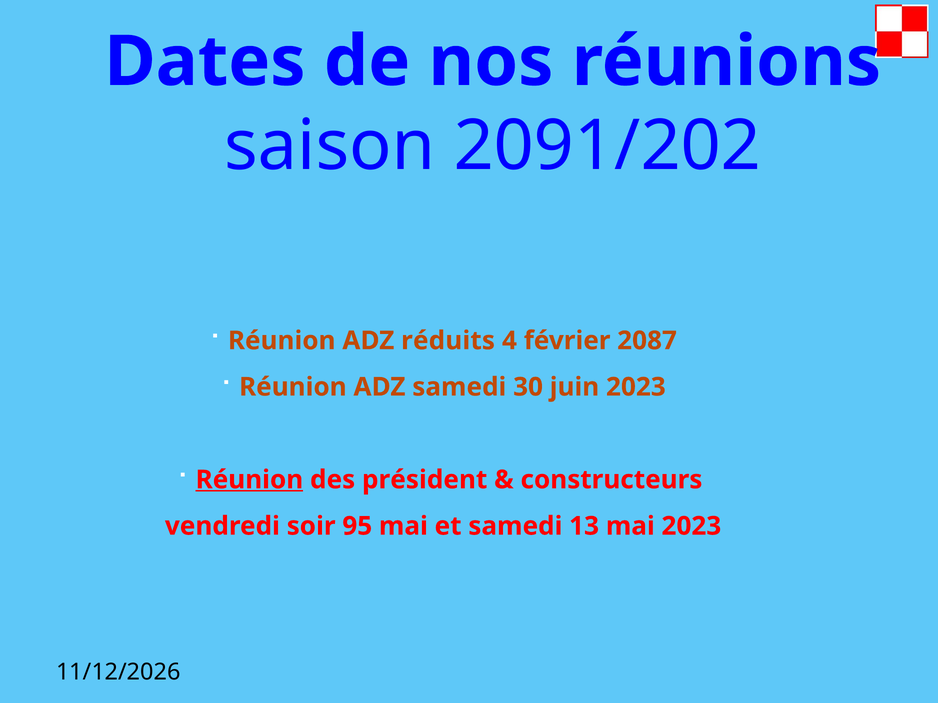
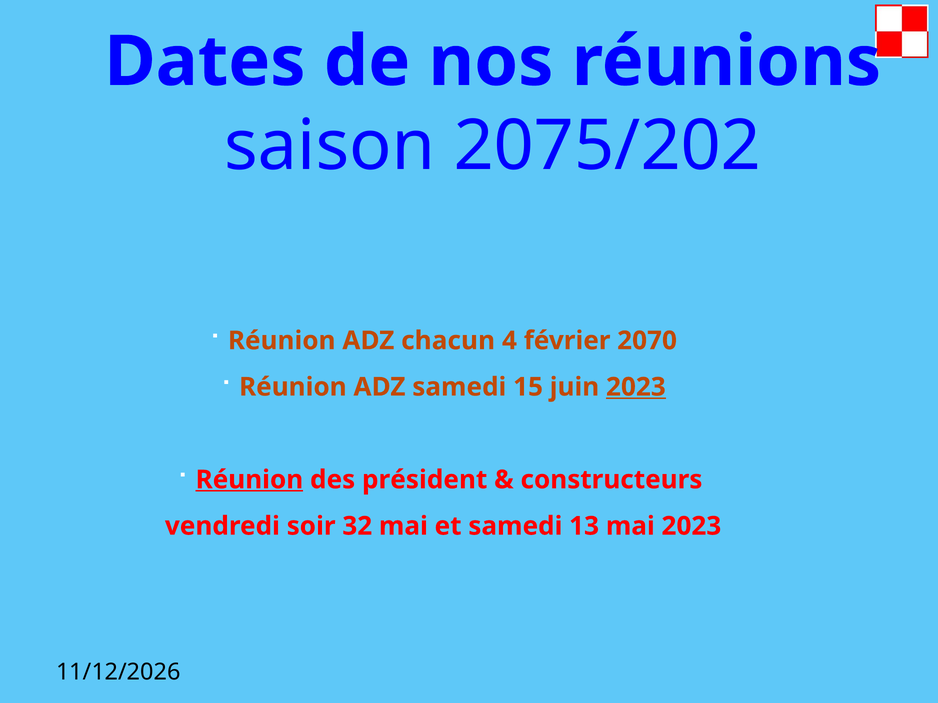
2091/202: 2091/202 -> 2075/202
réduits: réduits -> chacun
2087: 2087 -> 2070
30: 30 -> 15
2023 at (636, 387) underline: none -> present
95: 95 -> 32
